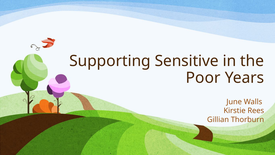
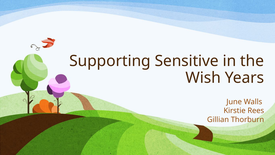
Poor: Poor -> Wish
